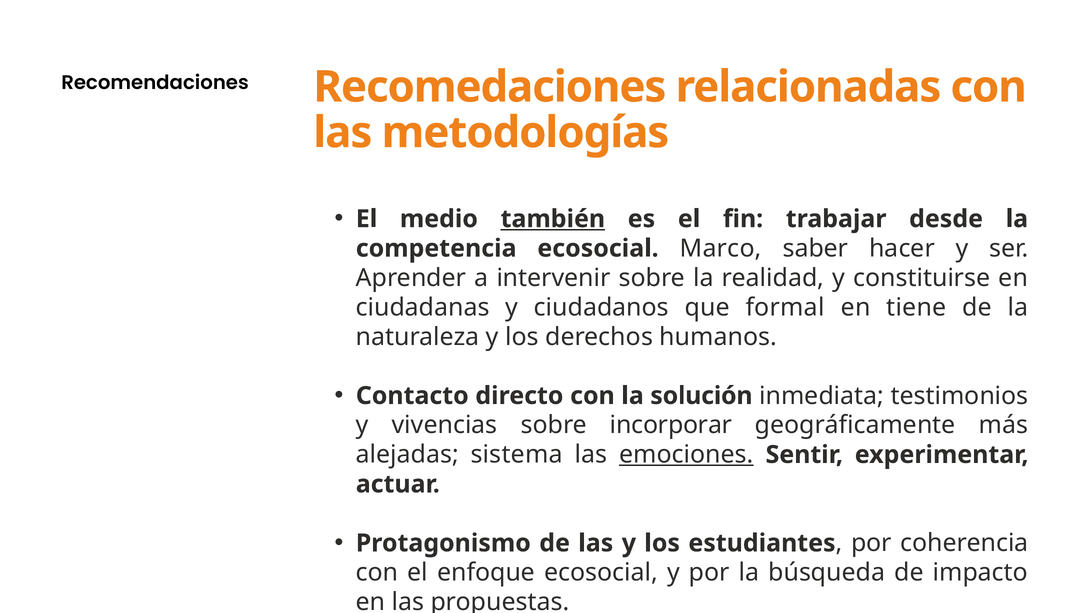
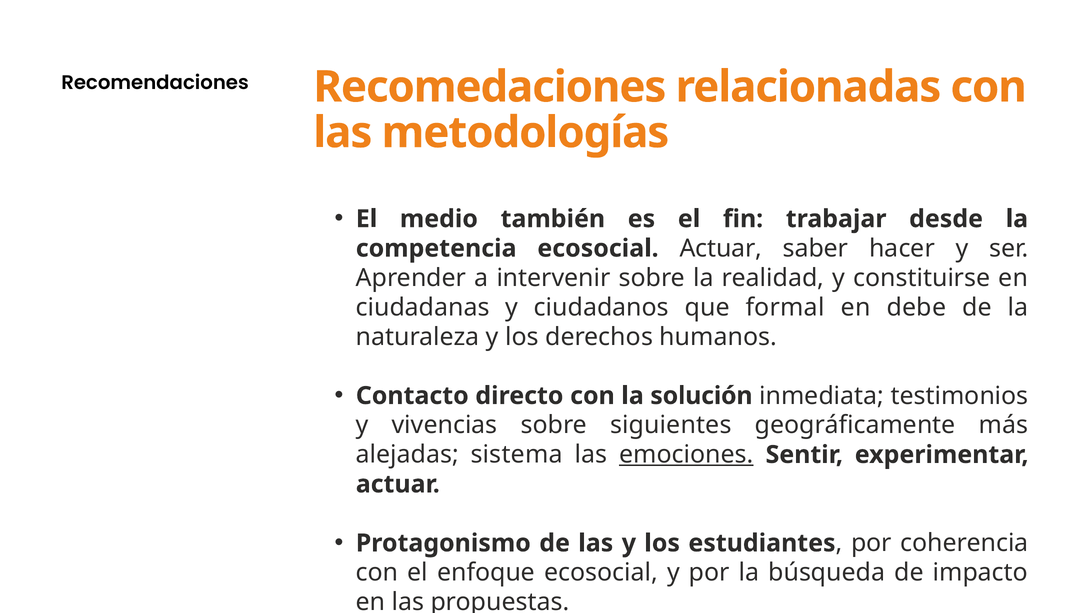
también underline: present -> none
ecosocial Marco: Marco -> Actuar
tiene: tiene -> debe
incorporar: incorporar -> siguientes
